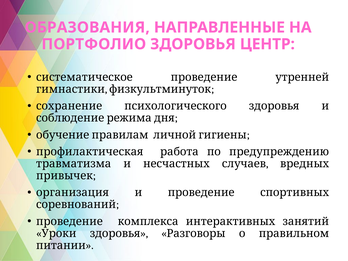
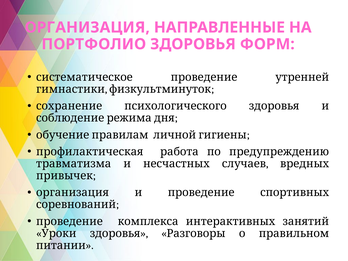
ОБРАЗОВАНИЯ at (87, 27): ОБРАЗОВАНИЯ -> ОРГАНИЗАЦИЯ
ЦЕНТР: ЦЕНТР -> ФОРМ
